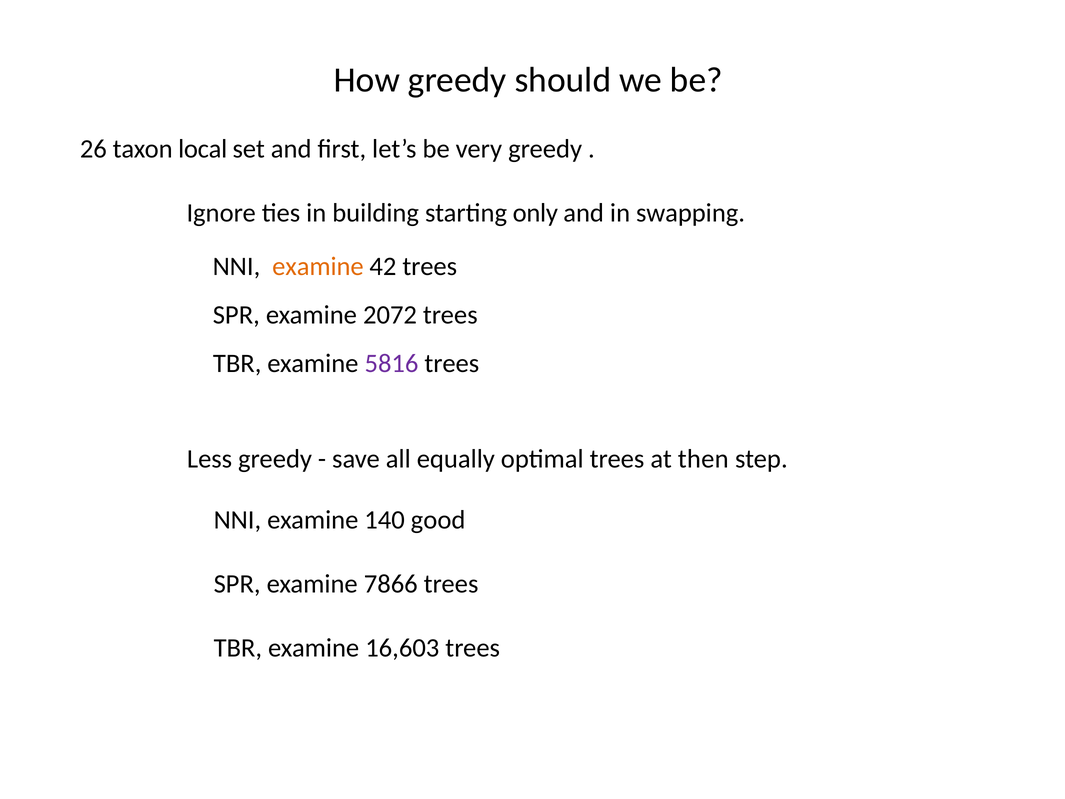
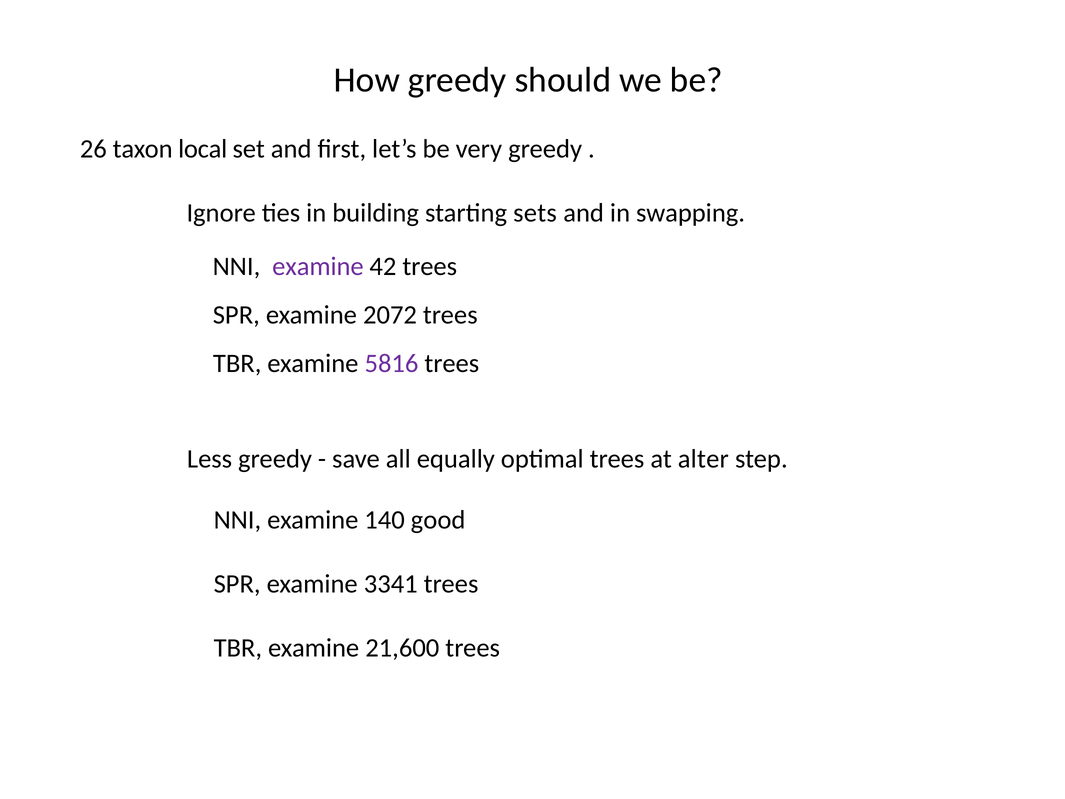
only: only -> sets
examine at (318, 266) colour: orange -> purple
then: then -> alter
7866: 7866 -> 3341
16,603: 16,603 -> 21,600
